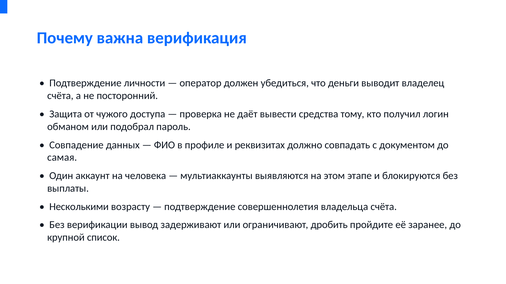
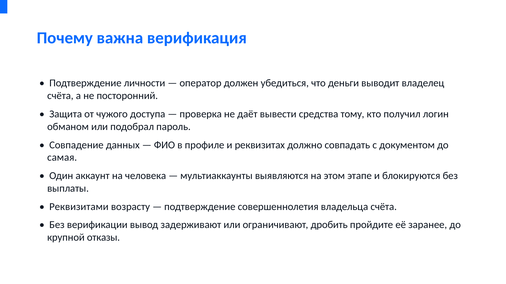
Несколькими: Несколькими -> Реквизитами
список: список -> отказы
